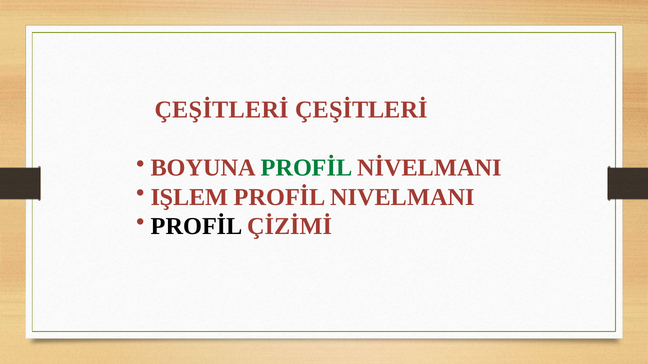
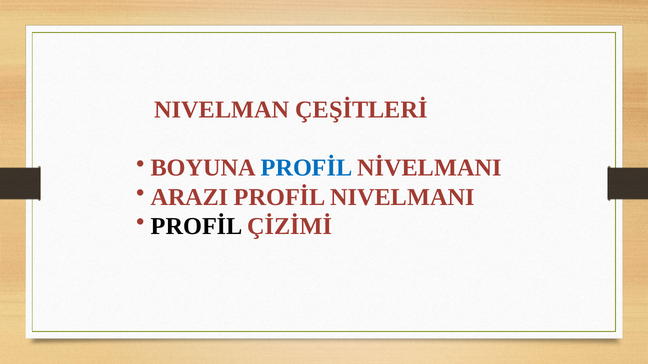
ÇEŞİTLERİ at (222, 110): ÇEŞİTLERİ -> NIVELMAN
PROFİL at (307, 168) colour: green -> blue
IŞLEM: IŞLEM -> ARAZI
